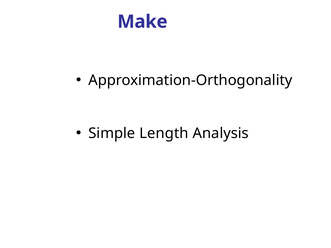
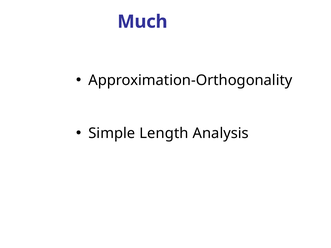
Make: Make -> Much
